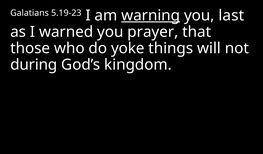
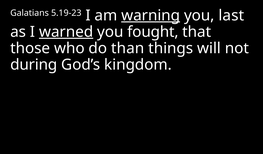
warned underline: none -> present
prayer: prayer -> fought
yoke: yoke -> than
